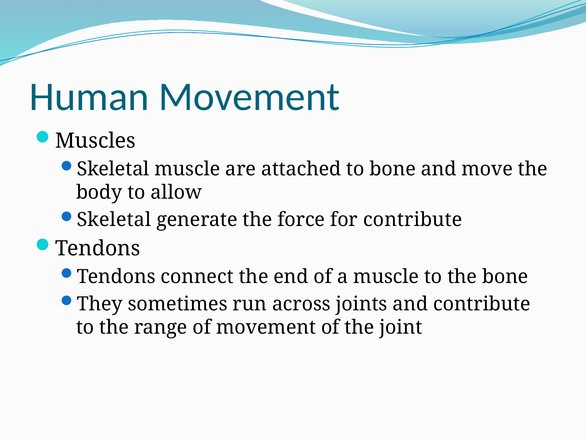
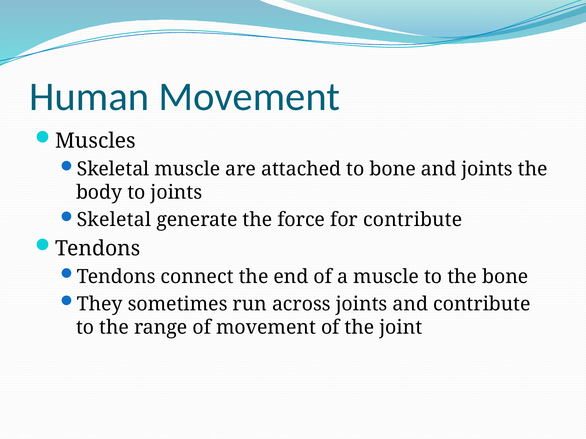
and move: move -> joints
to allow: allow -> joints
